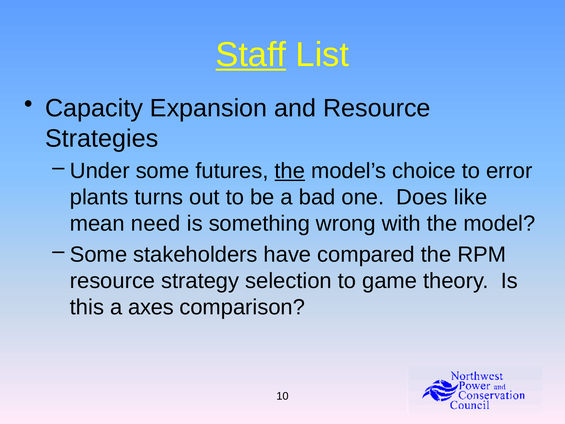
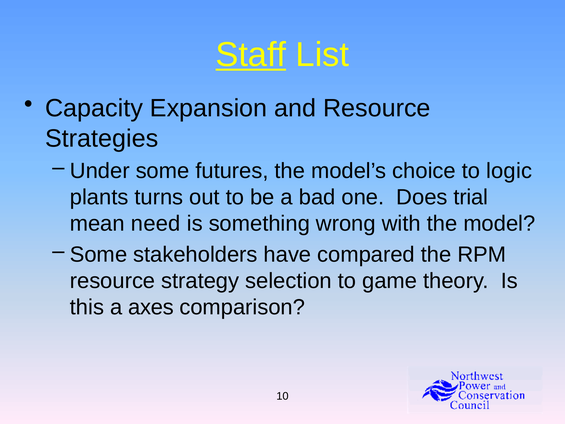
the at (290, 171) underline: present -> none
error: error -> logic
like: like -> trial
